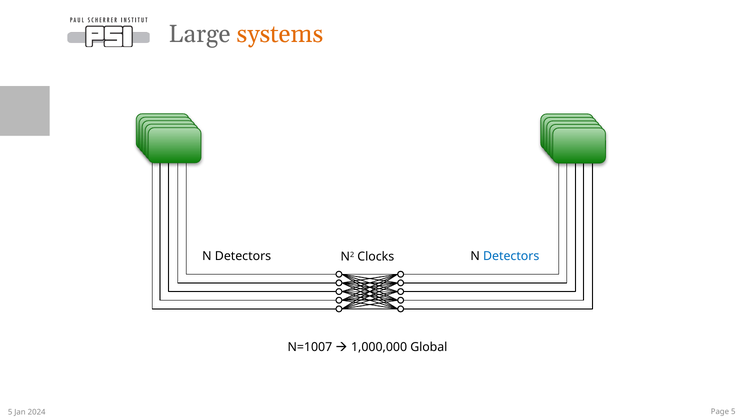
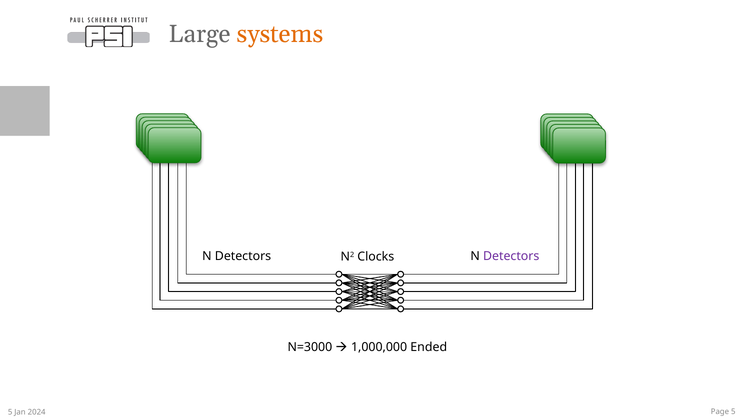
Detectors at (511, 256) colour: blue -> purple
N=1007: N=1007 -> N=3000
Global: Global -> Ended
